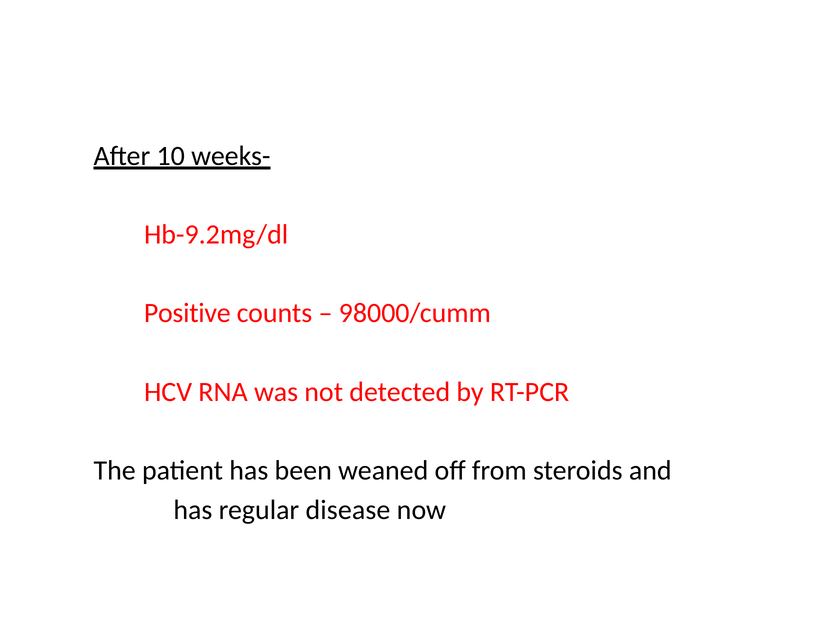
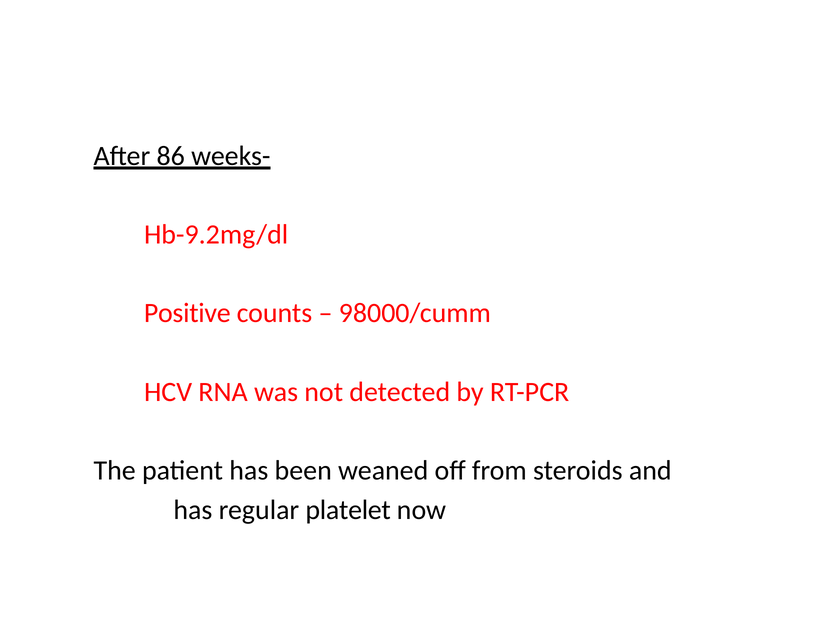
10: 10 -> 86
disease: disease -> platelet
